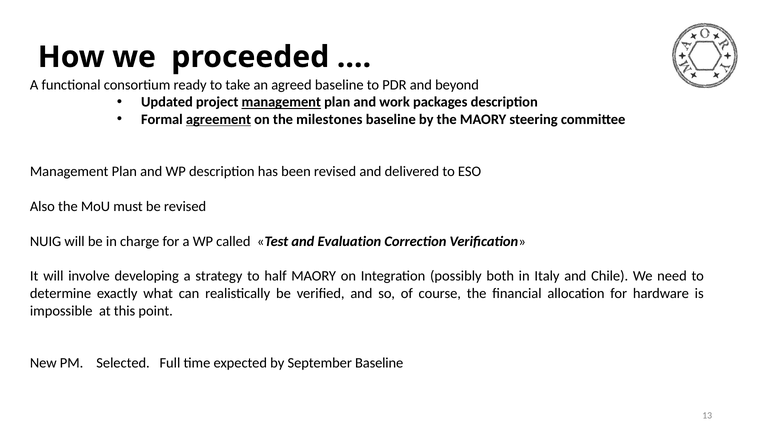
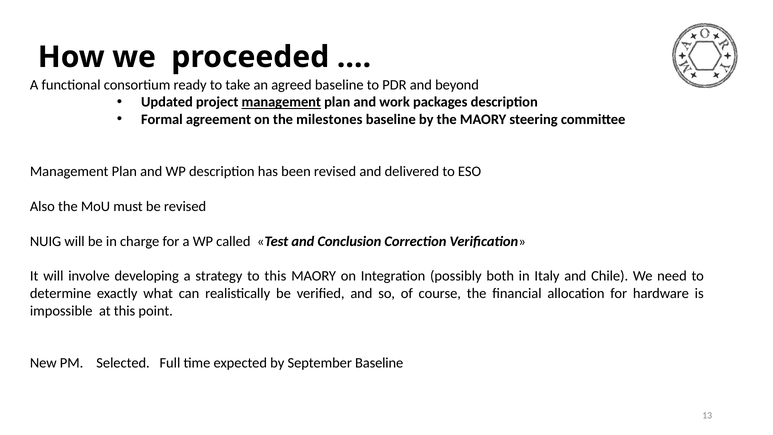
agreement underline: present -> none
Evaluation: Evaluation -> Conclusion
to half: half -> this
